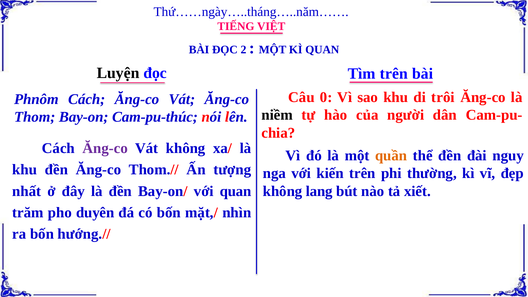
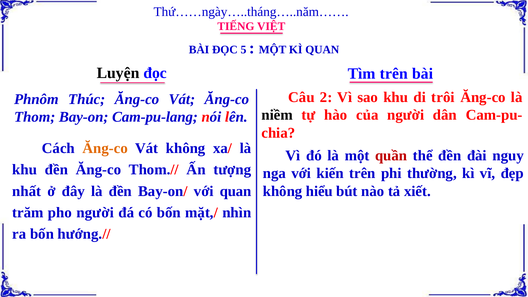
2: 2 -> 5
0: 0 -> 2
Phnôm Cách: Cách -> Thúc
Cam-pu-thúc: Cam-pu-thúc -> Cam-pu-lang
Ăng-co at (105, 148) colour: purple -> orange
quần colour: orange -> red
lang: lang -> hiểu
pho duyên: duyên -> người
